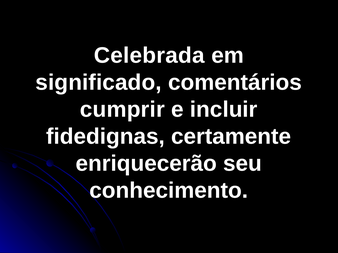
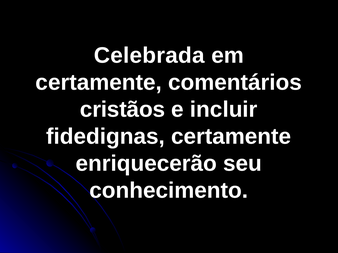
significado at (99, 83): significado -> certamente
cumprir: cumprir -> cristãos
